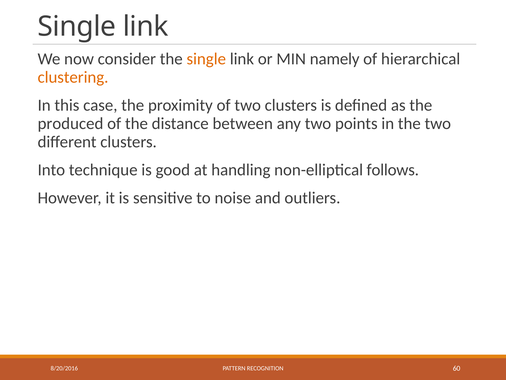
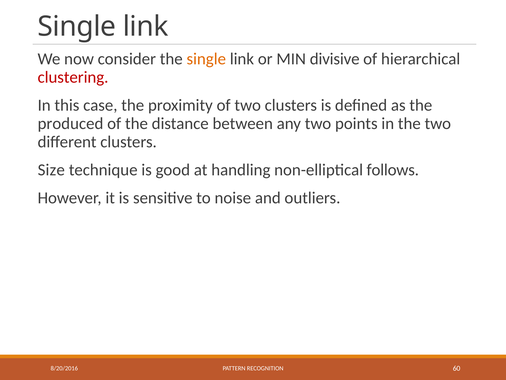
namely: namely -> divisive
clustering colour: orange -> red
Into: Into -> Size
